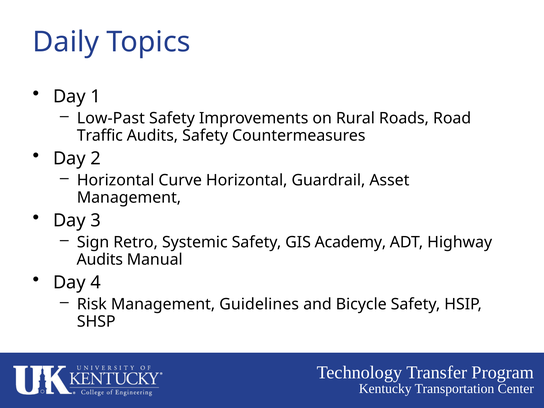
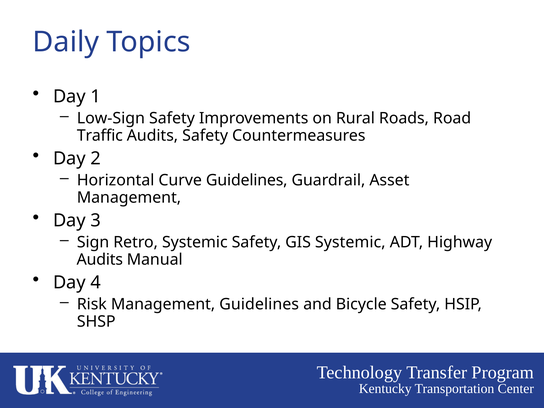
Low-Past: Low-Past -> Low-Sign
Curve Horizontal: Horizontal -> Guidelines
GIS Academy: Academy -> Systemic
